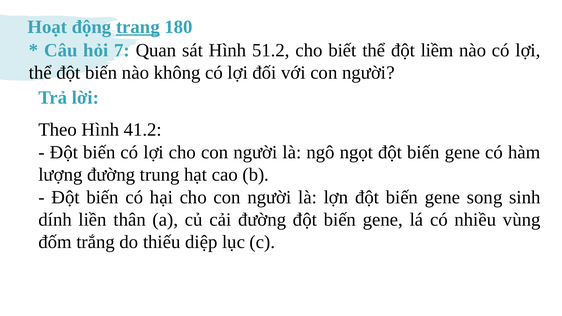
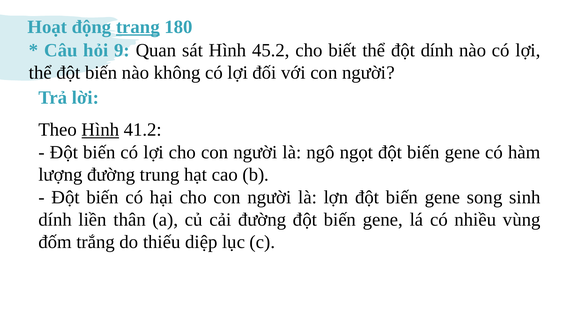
7: 7 -> 9
51.2: 51.2 -> 45.2
đột liềm: liềm -> dính
Hình at (100, 130) underline: none -> present
